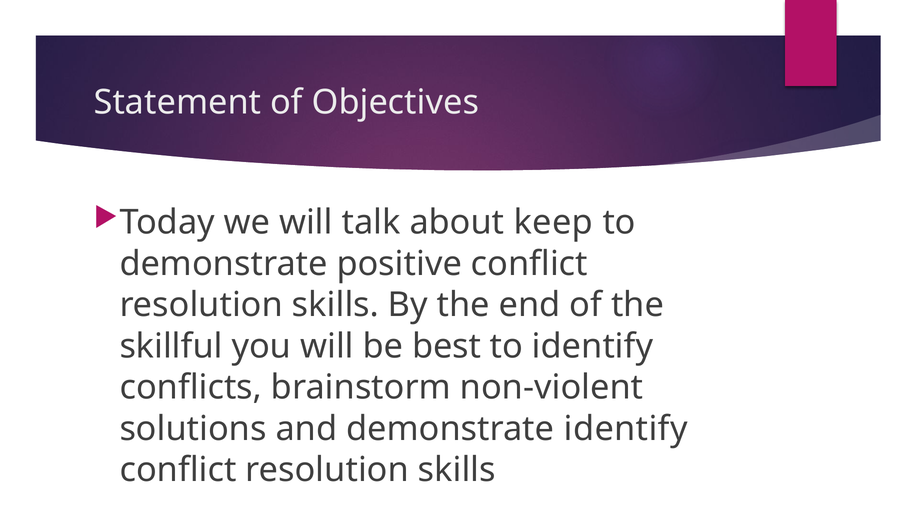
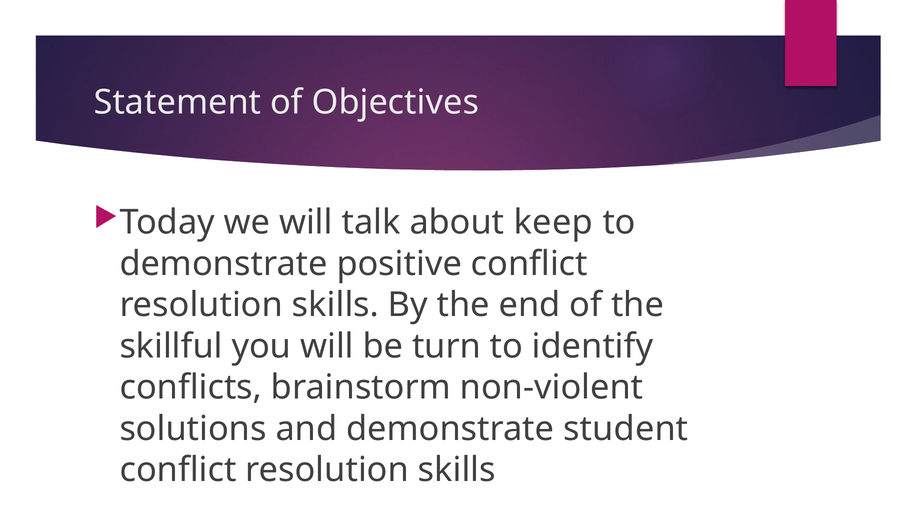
best: best -> turn
demonstrate identify: identify -> student
